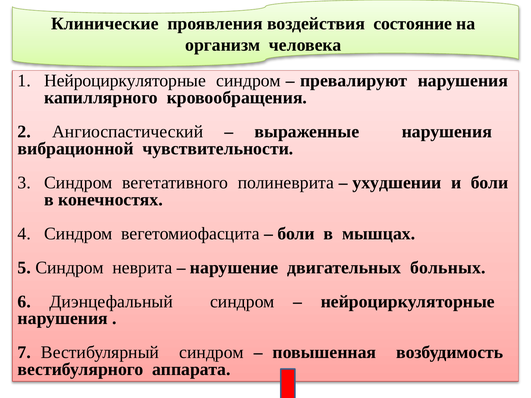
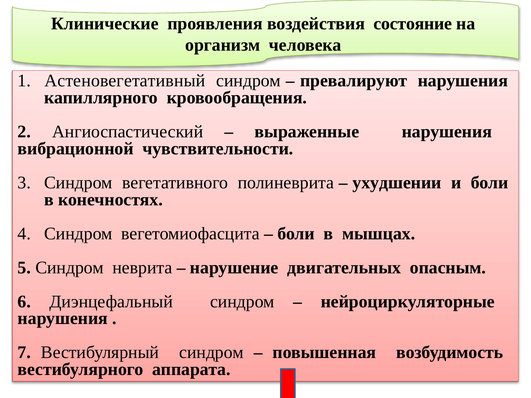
Нейроциркуляторные at (125, 81): Нейроциркуляторные -> Астеновегетативный
больных: больных -> опасным
